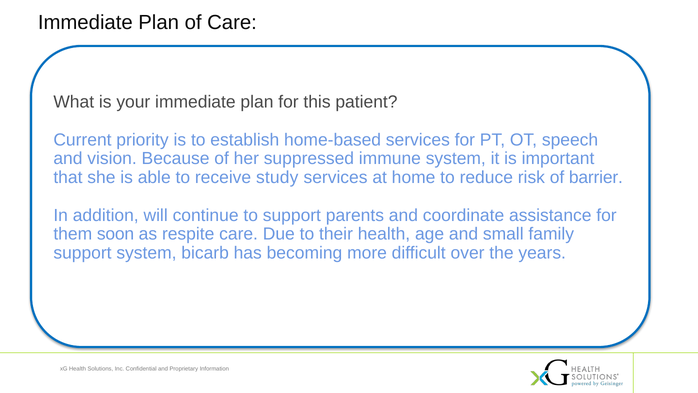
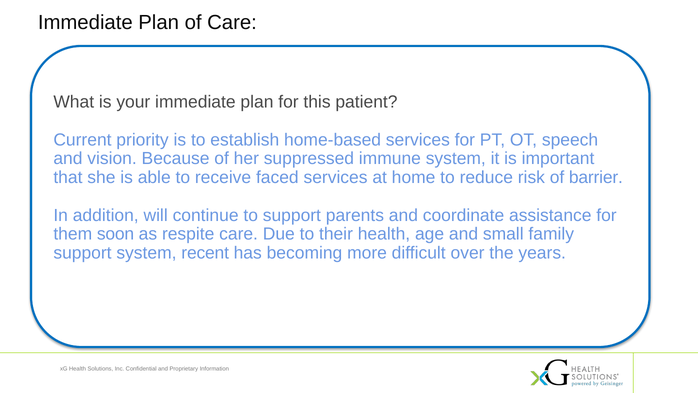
study: study -> faced
bicarb: bicarb -> recent
